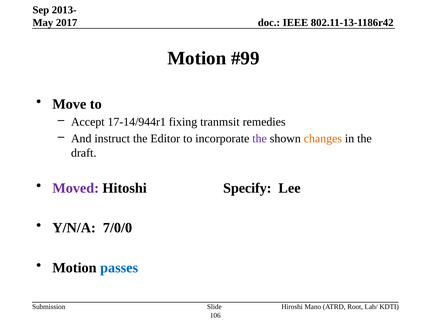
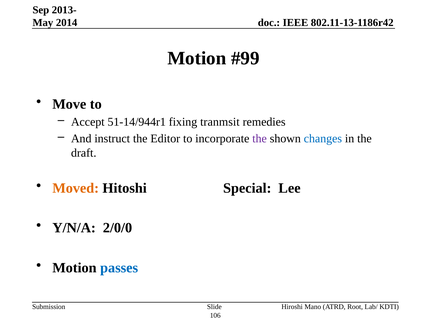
2017: 2017 -> 2014
17-14/944r1: 17-14/944r1 -> 51-14/944r1
changes colour: orange -> blue
Moved colour: purple -> orange
Specify: Specify -> Special
7/0/0: 7/0/0 -> 2/0/0
